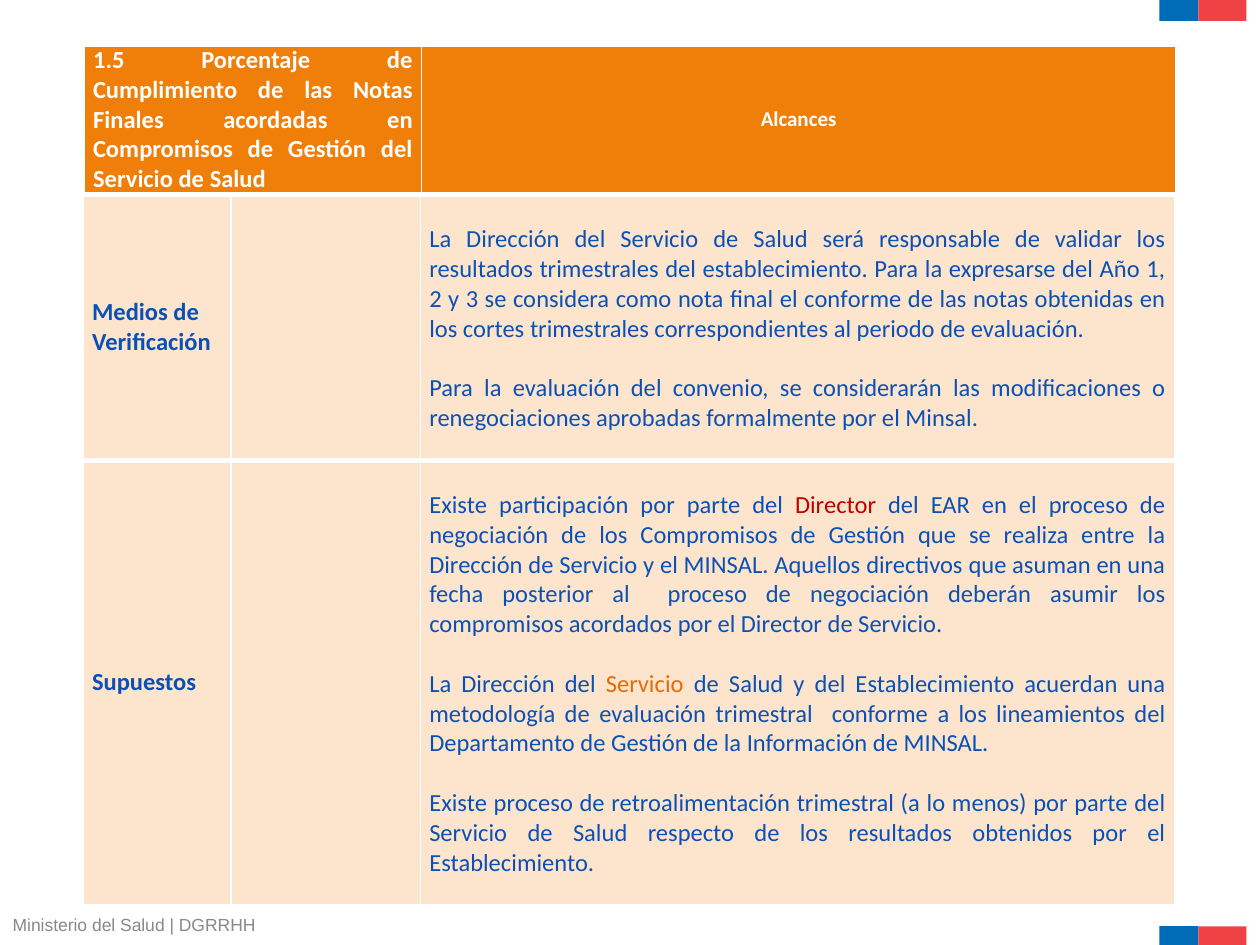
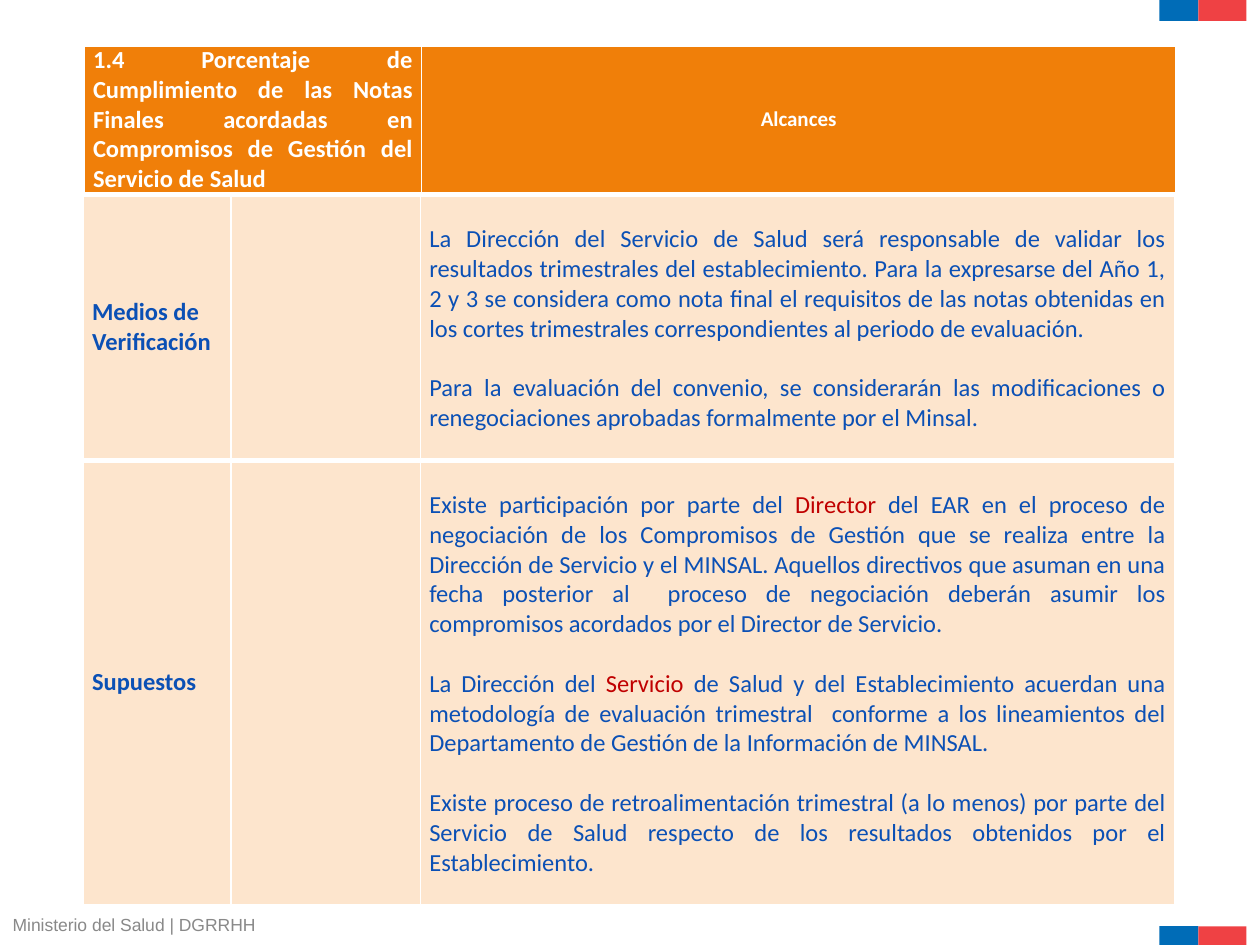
1.5: 1.5 -> 1.4
el conforme: conforme -> requisitos
Servicio at (645, 684) colour: orange -> red
